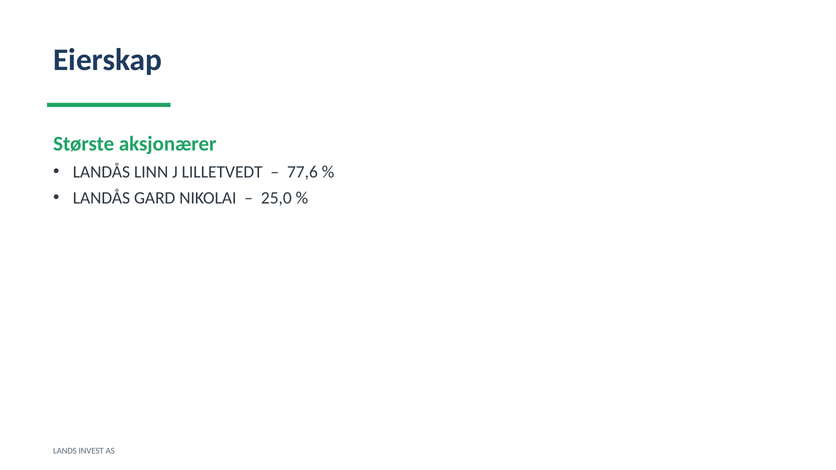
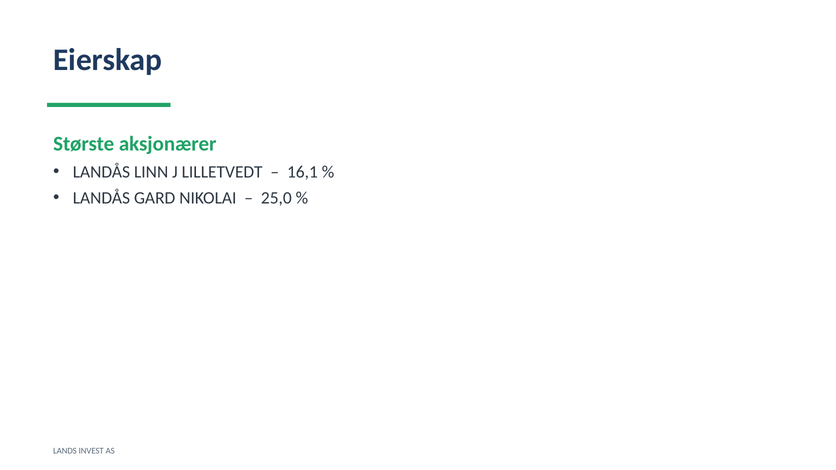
77,6: 77,6 -> 16,1
